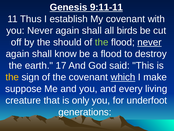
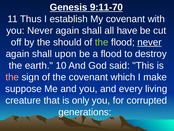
9:11-11: 9:11-11 -> 9:11-70
birds: birds -> have
know: know -> upon
17: 17 -> 10
the at (12, 77) colour: yellow -> pink
which underline: present -> none
underfoot: underfoot -> corrupted
